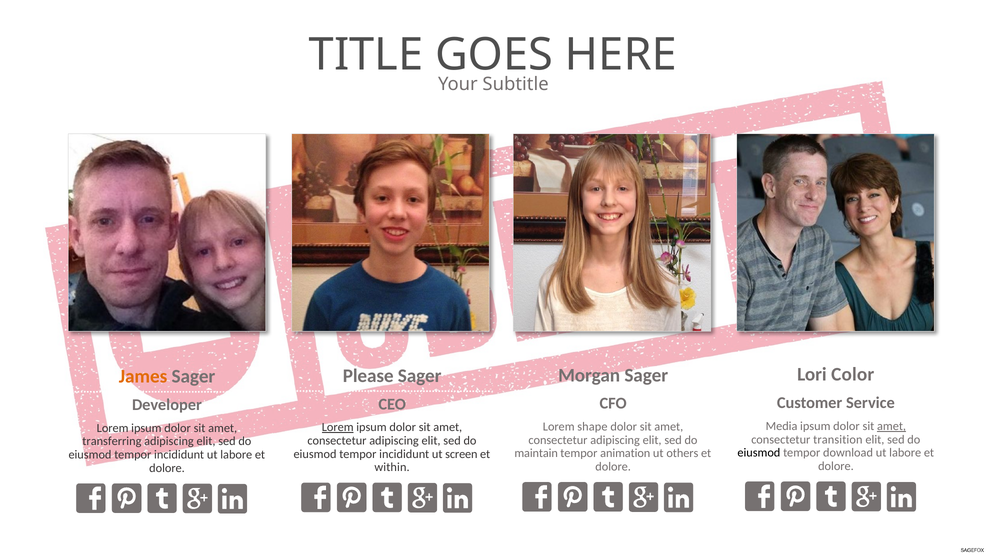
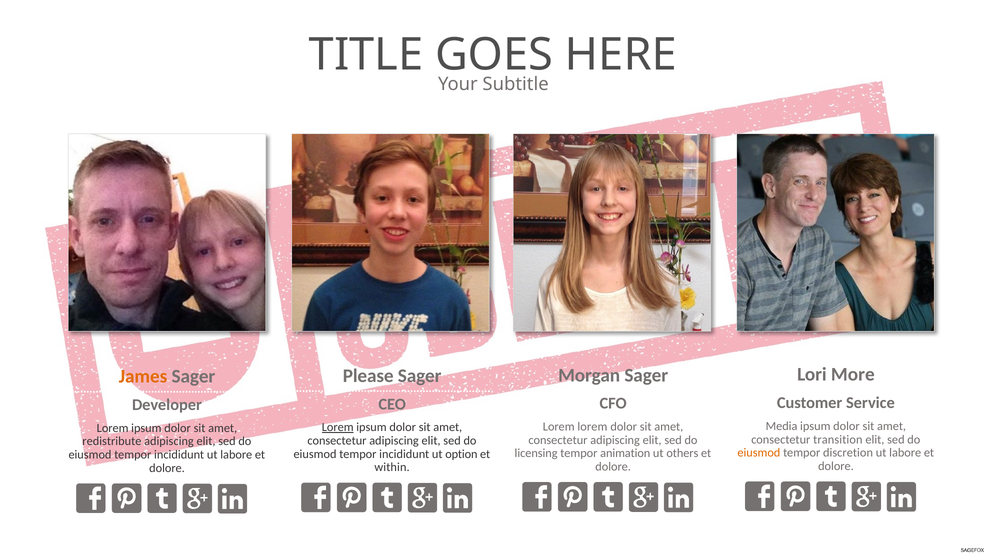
Color: Color -> More
amet at (892, 426) underline: present -> none
Lorem shape: shape -> lorem
transferring: transferring -> redistribute
eiusmod at (759, 452) colour: black -> orange
download: download -> discretion
maintain: maintain -> licensing
screen: screen -> option
